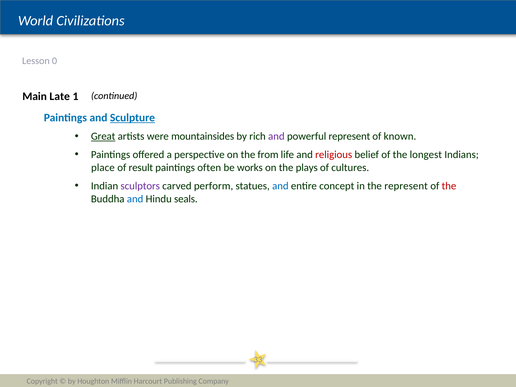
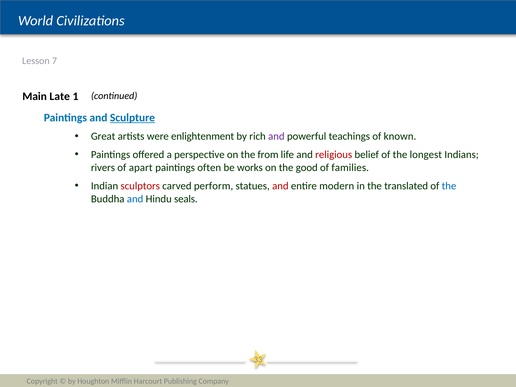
0: 0 -> 7
Great underline: present -> none
mountainsides: mountainsides -> enlightenment
powerful represent: represent -> teachings
place: place -> rivers
result: result -> apart
plays: plays -> good
cultures: cultures -> families
sculptors colour: purple -> red
and at (280, 186) colour: blue -> red
concept: concept -> modern
the represent: represent -> translated
the at (449, 186) colour: red -> blue
